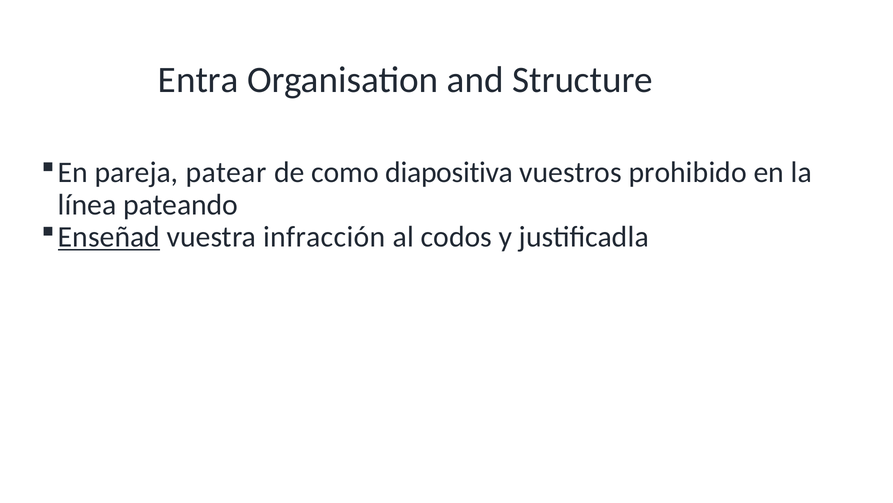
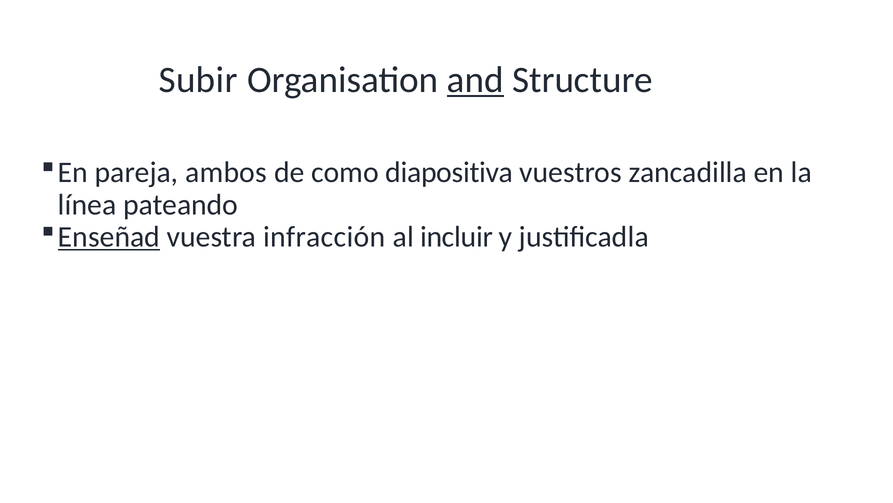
Entra: Entra -> Subir
and underline: none -> present
patear: patear -> ambos
prohibido: prohibido -> zancadilla
codos: codos -> incluir
